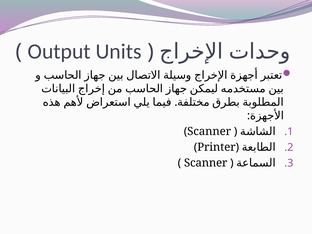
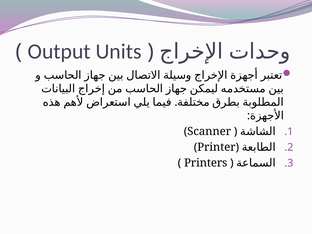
Scanner at (206, 163): Scanner -> Printers
